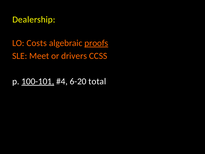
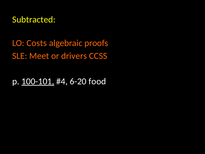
Dealership: Dealership -> Subtracted
proofs underline: present -> none
total: total -> food
